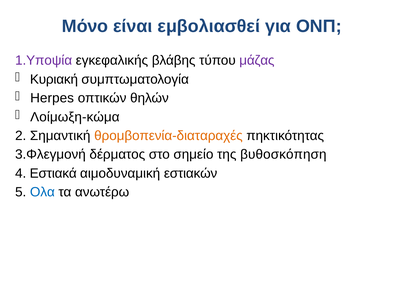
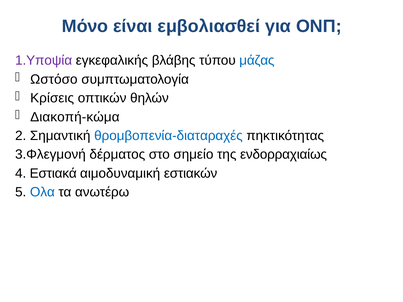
μάζας colour: purple -> blue
Κυριακή: Κυριακή -> Ωστόσο
Herpes: Herpes -> Κρίσεις
Λοίμωξη-κώμα: Λοίμωξη-κώμα -> Διακοπή-κώμα
θρομβοπενία-διαταραχές colour: orange -> blue
βυθοσκόπηση: βυθοσκόπηση -> ενδορραχιαίως
